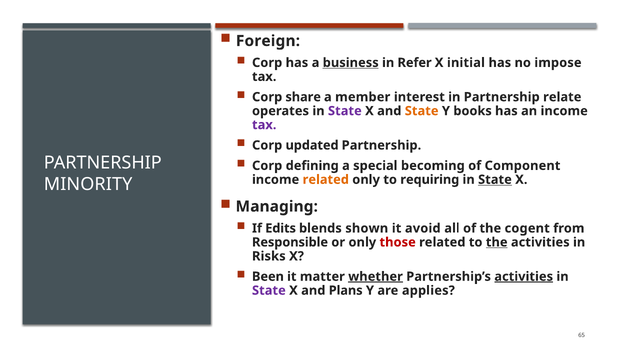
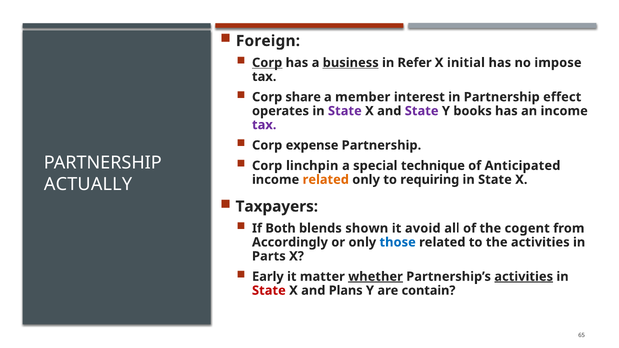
Corp at (267, 63) underline: none -> present
relate: relate -> effect
State at (422, 111) colour: orange -> purple
updated: updated -> expense
defining: defining -> linchpin
becoming: becoming -> technique
Component: Component -> Anticipated
State at (495, 180) underline: present -> none
MINORITY: MINORITY -> ACTUALLY
Managing: Managing -> Taxpayers
Edits: Edits -> Both
Responsible: Responsible -> Accordingly
those colour: red -> blue
the at (497, 242) underline: present -> none
Risks: Risks -> Parts
Been: Been -> Early
State at (269, 291) colour: purple -> red
applies: applies -> contain
